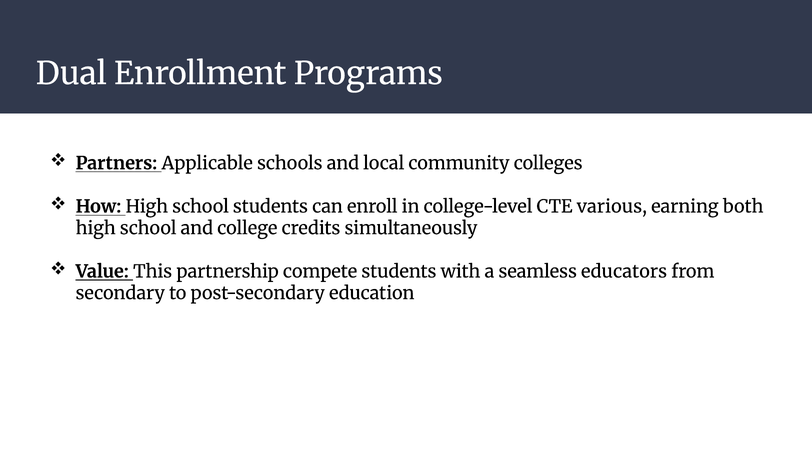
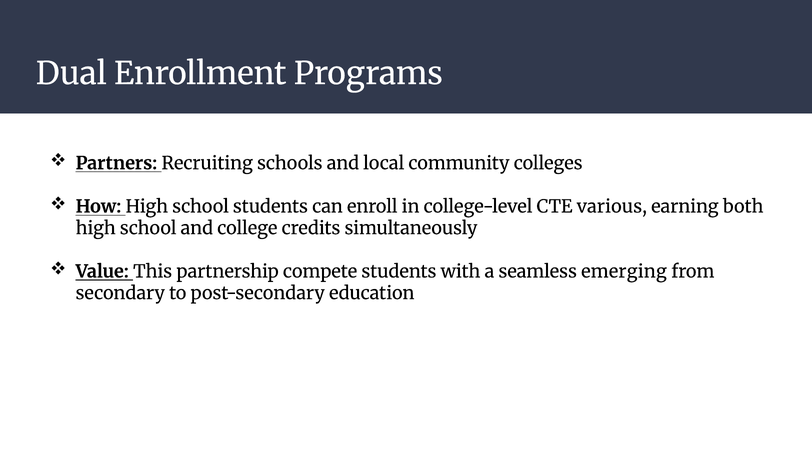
Applicable: Applicable -> Recruiting
educators: educators -> emerging
